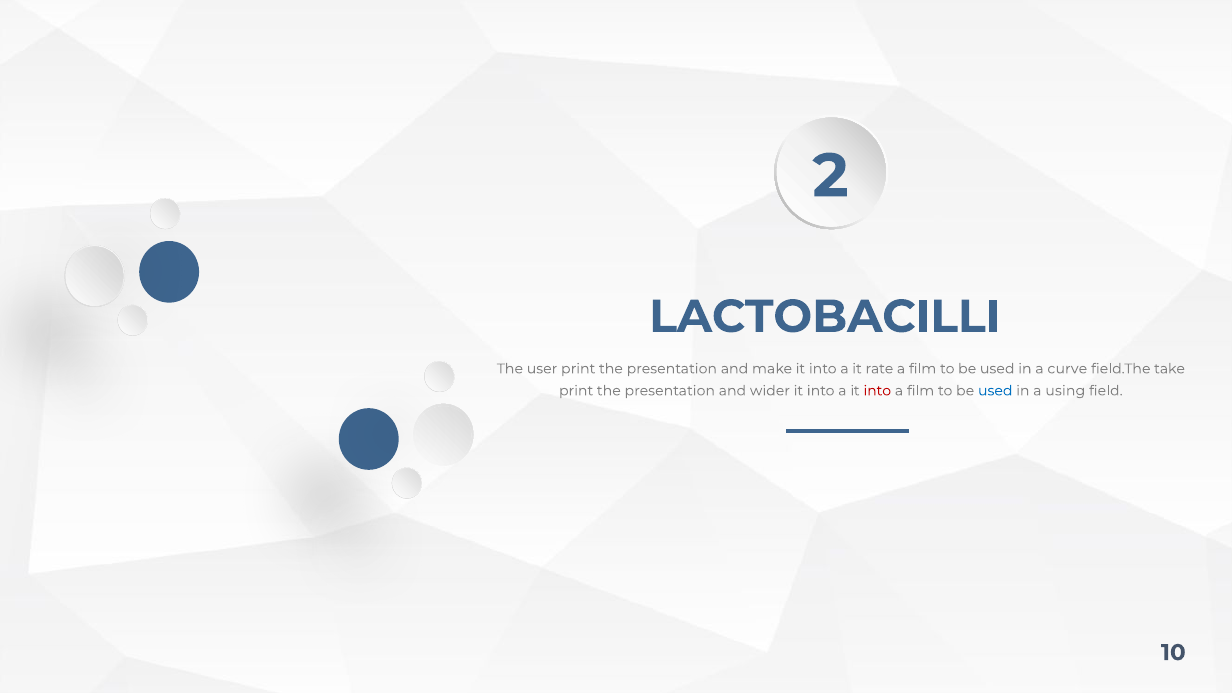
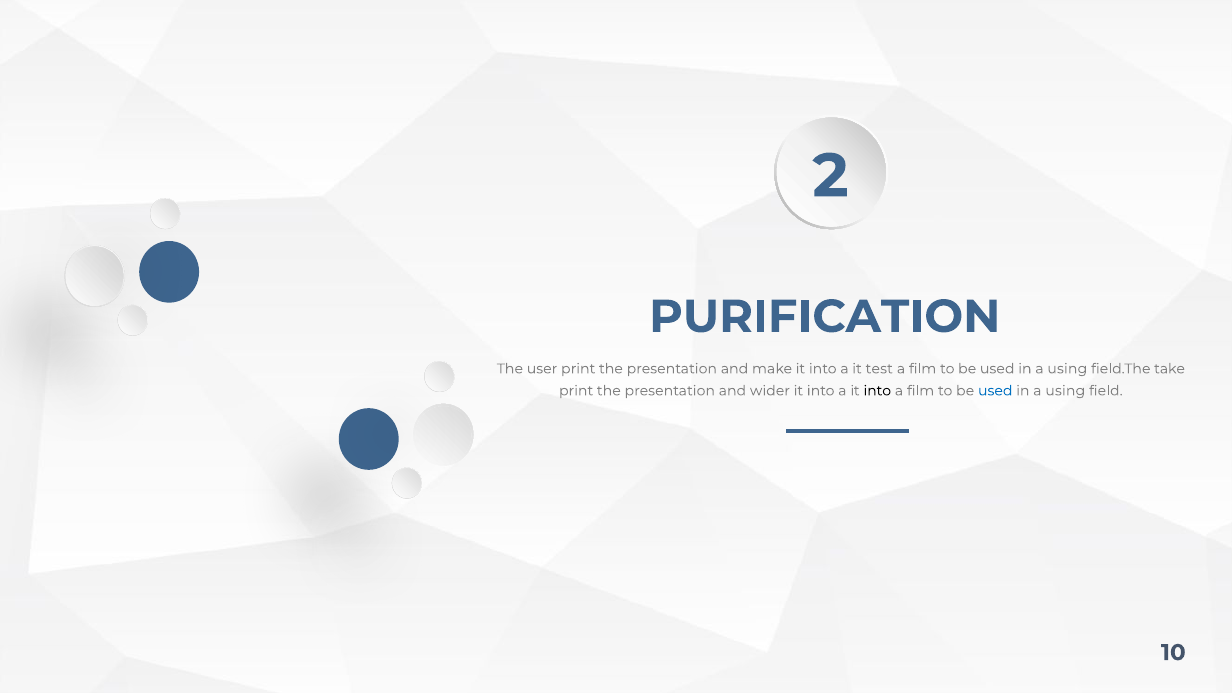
LACTOBACILLI: LACTOBACILLI -> PURIFICATION
rate: rate -> test
curve at (1067, 369): curve -> using
into at (877, 391) colour: red -> black
